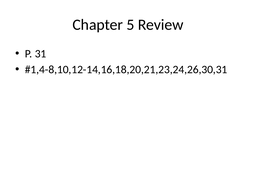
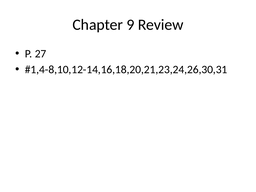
5: 5 -> 9
31: 31 -> 27
